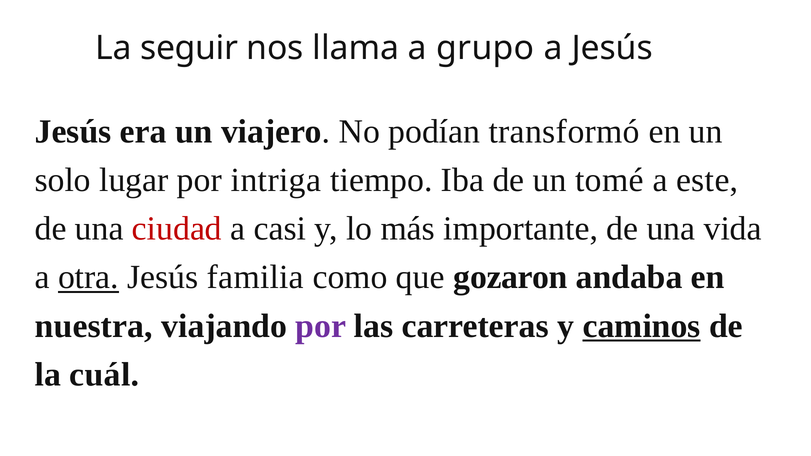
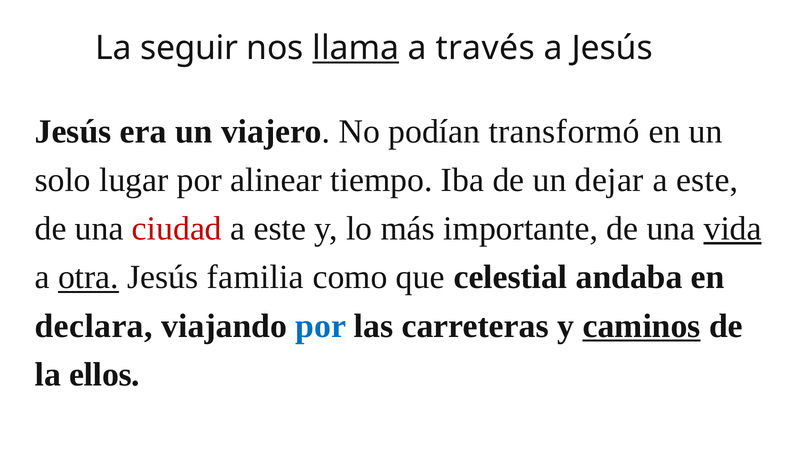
llama underline: none -> present
grupo: grupo -> través
intriga: intriga -> alinear
tomé: tomé -> dejar
casi at (280, 229): casi -> este
vida underline: none -> present
gozaron: gozaron -> celestial
nuestra: nuestra -> declara
por at (321, 326) colour: purple -> blue
cuál: cuál -> ellos
